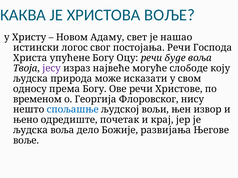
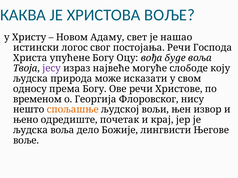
Оцу речи: речи -> вођа
спољашње colour: blue -> orange
развијања: развијања -> лингвисти
